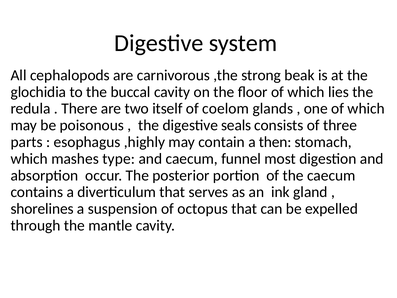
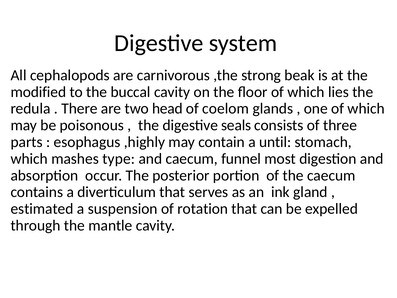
glochidia: glochidia -> modified
itself: itself -> head
then: then -> until
shorelines: shorelines -> estimated
octopus: octopus -> rotation
